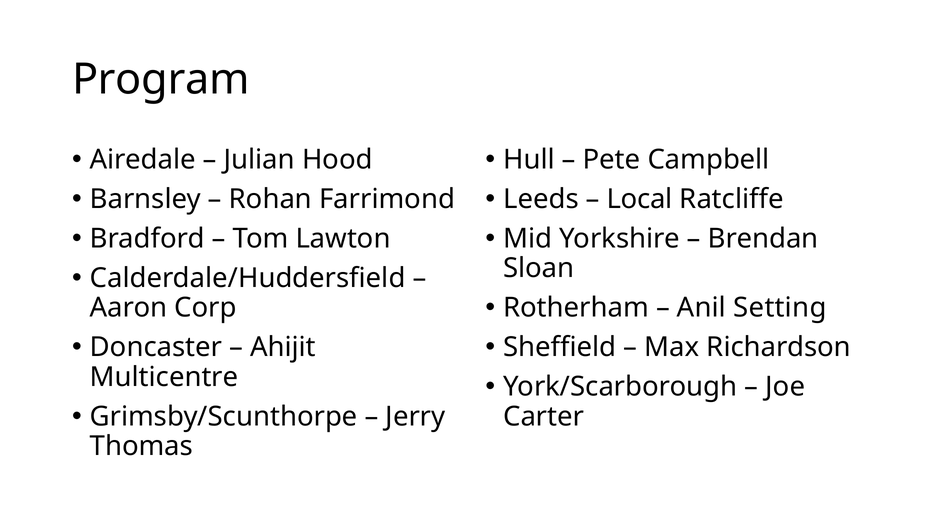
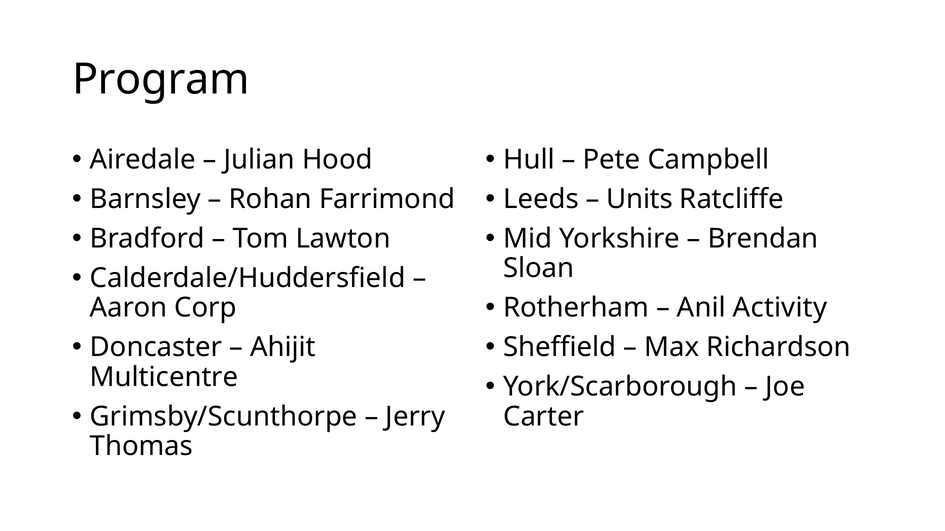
Local: Local -> Units
Setting: Setting -> Activity
